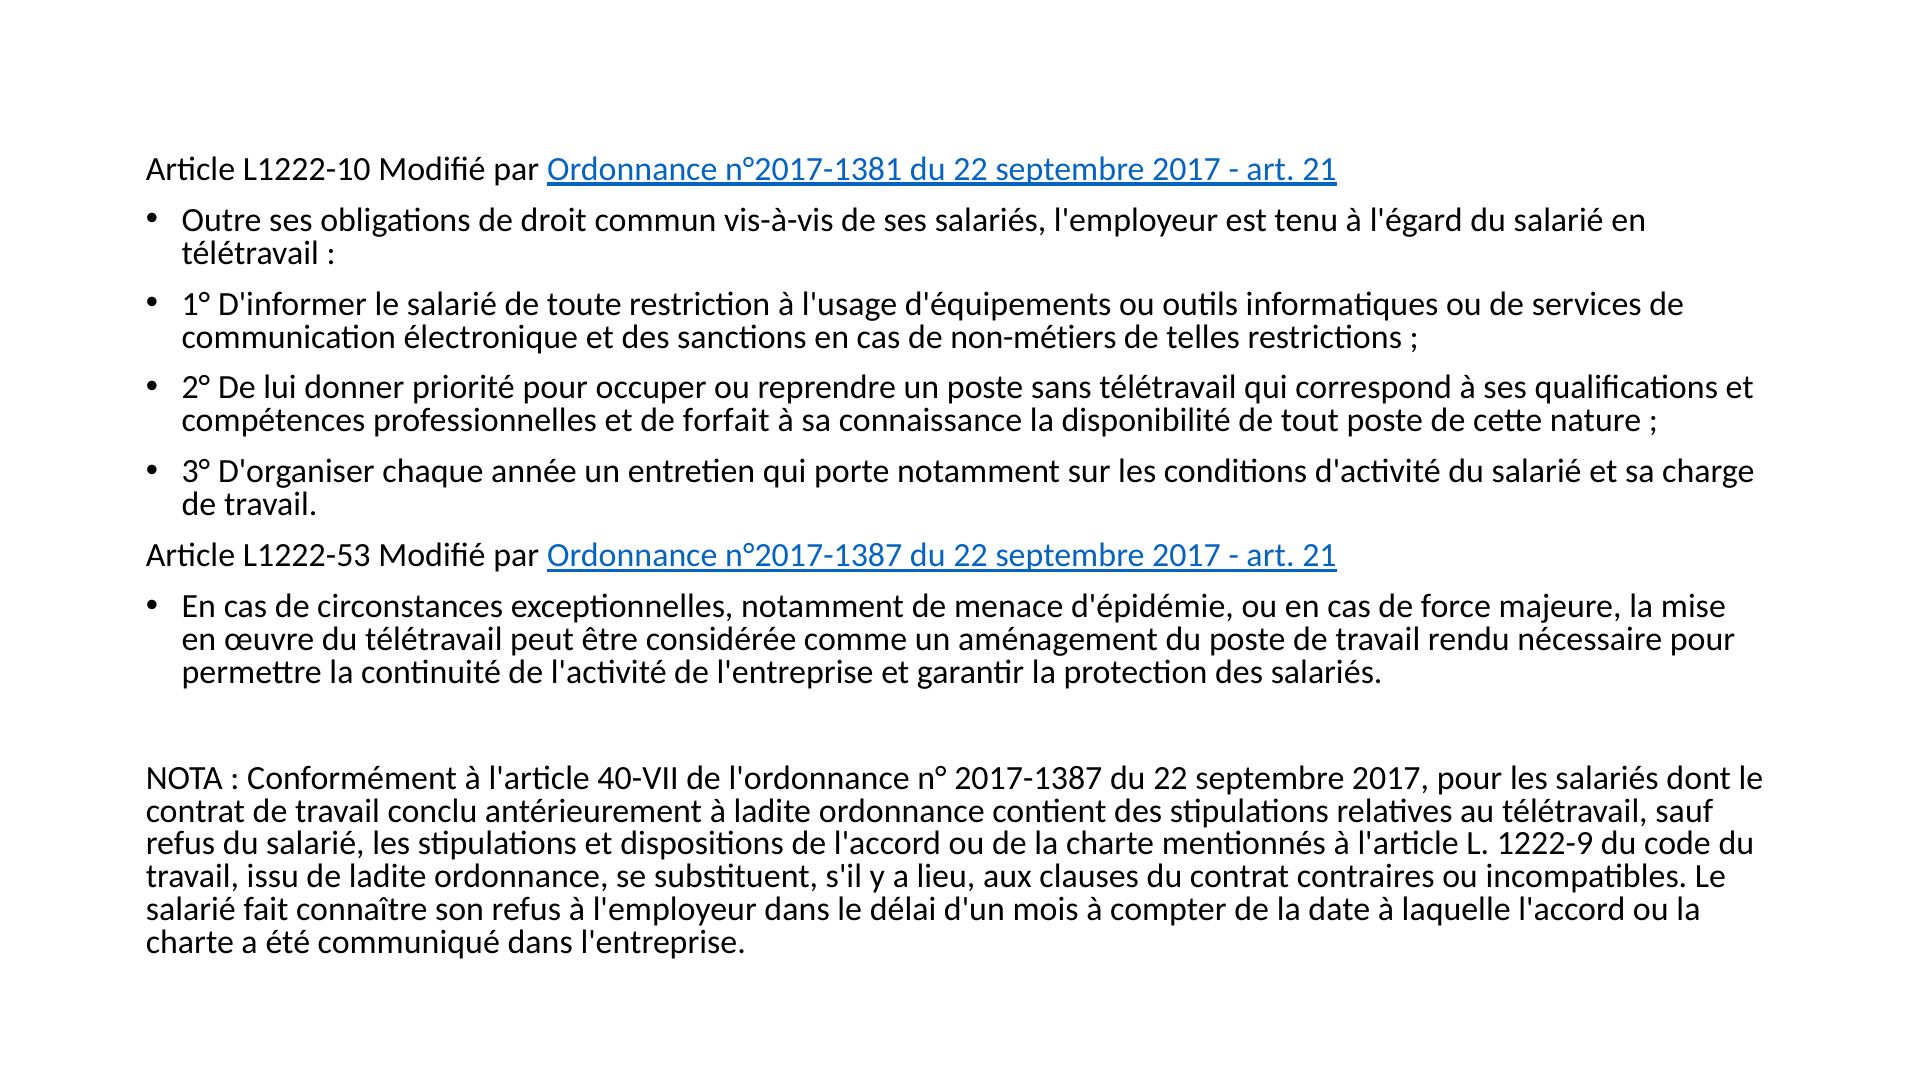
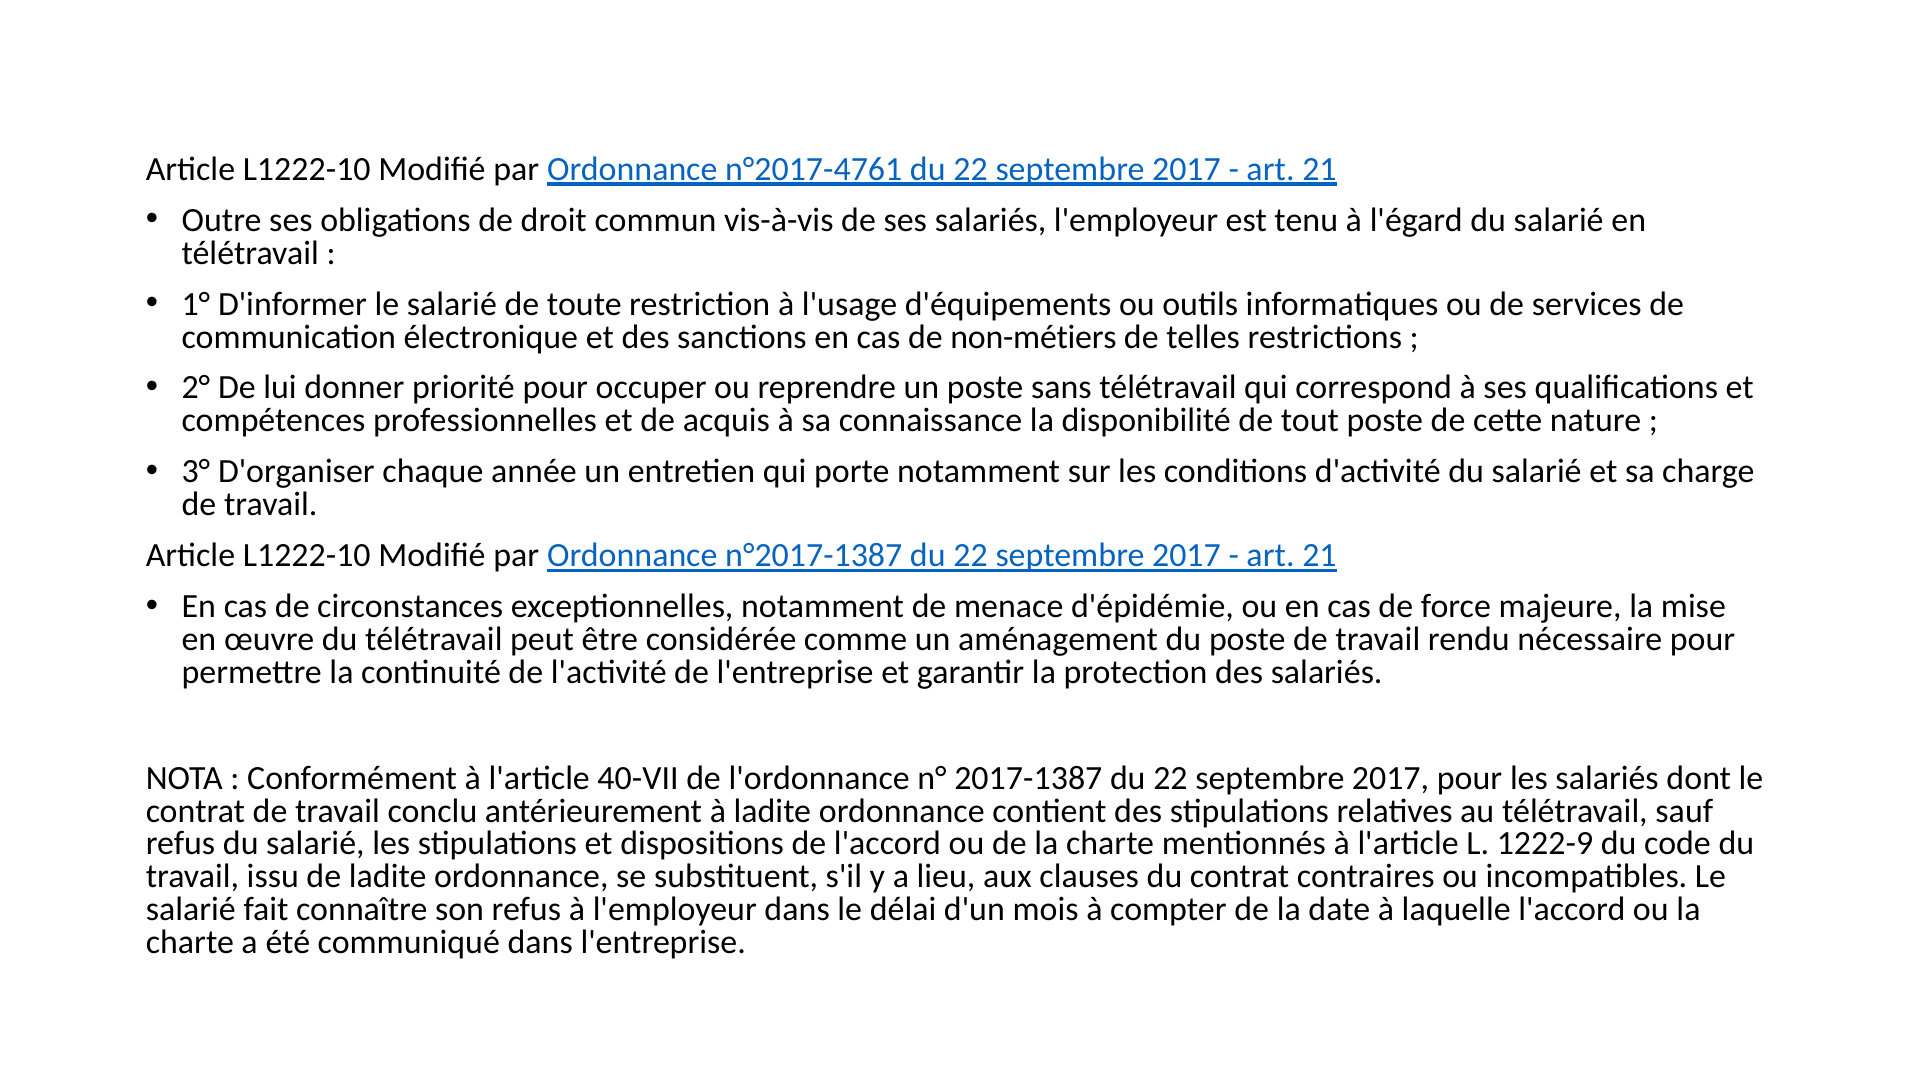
n°2017-1381: n°2017-1381 -> n°2017-4761
forfait: forfait -> acquis
L1222-53 at (307, 556): L1222-53 -> L1222-10
